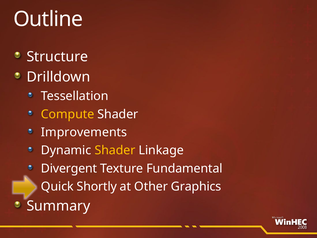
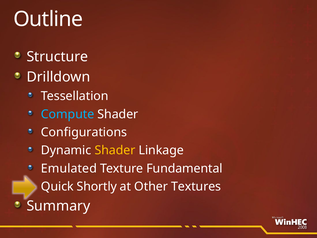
Compute colour: yellow -> light blue
Improvements: Improvements -> Configurations
Divergent: Divergent -> Emulated
Graphics: Graphics -> Textures
